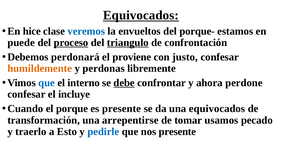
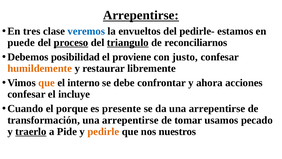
Equivocados at (141, 15): Equivocados -> Arrepentirse
hice: hice -> tres
porque-: porque- -> pedirle-
confrontación: confrontación -> reconciliarnos
perdonará: perdonará -> posibilidad
perdonas: perdonas -> restaurar
que at (47, 83) colour: blue -> orange
debe underline: present -> none
perdone: perdone -> acciones
da una equivocados: equivocados -> arrepentirse
traerlo underline: none -> present
Esto: Esto -> Pide
pedirle colour: blue -> orange
nos presente: presente -> nuestros
